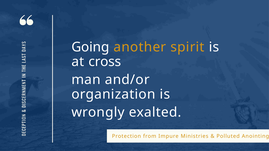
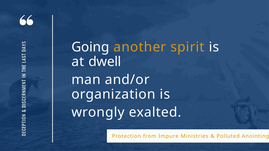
cross: cross -> dwell
